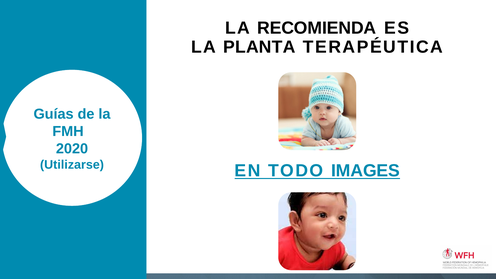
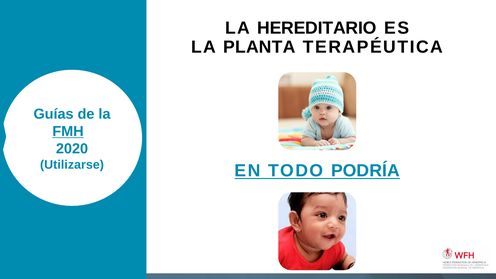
RECOMIENDA: RECOMIENDA -> HEREDITARIO
FMH underline: none -> present
IMAGES: IMAGES -> PODRÍA
